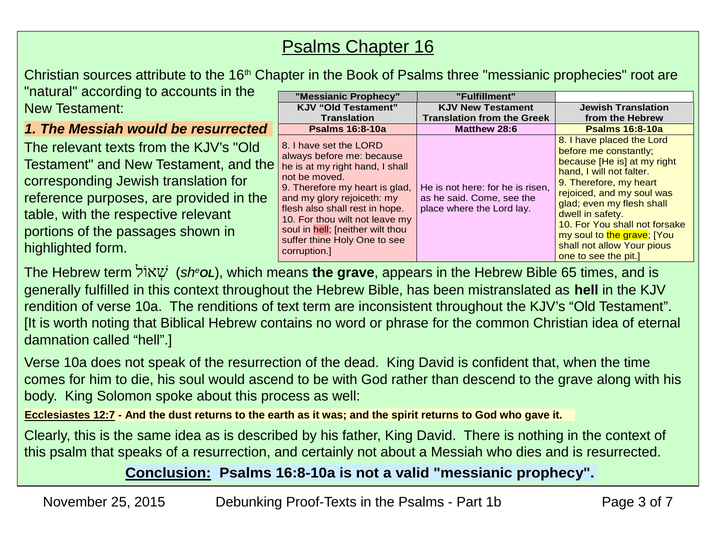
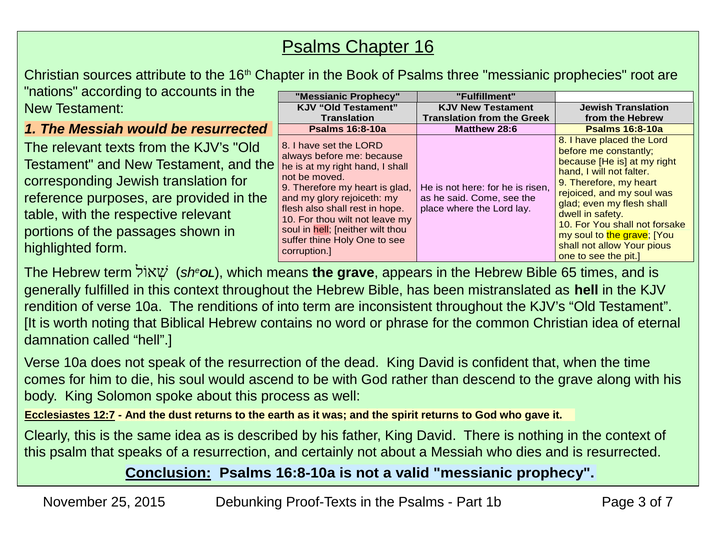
natural: natural -> nations
text: text -> into
